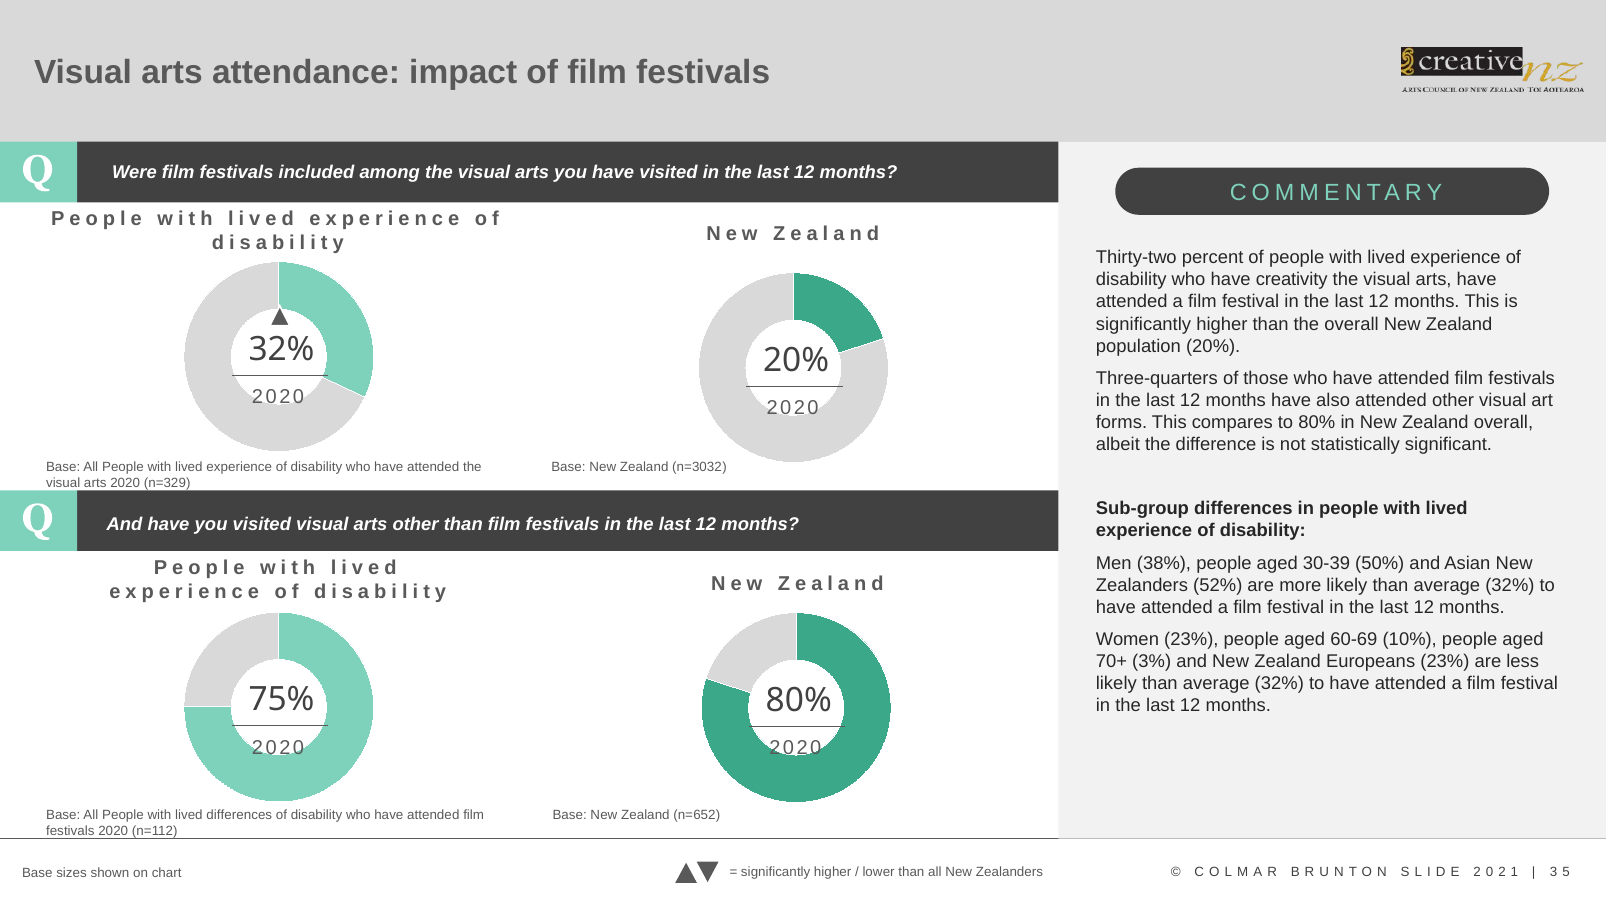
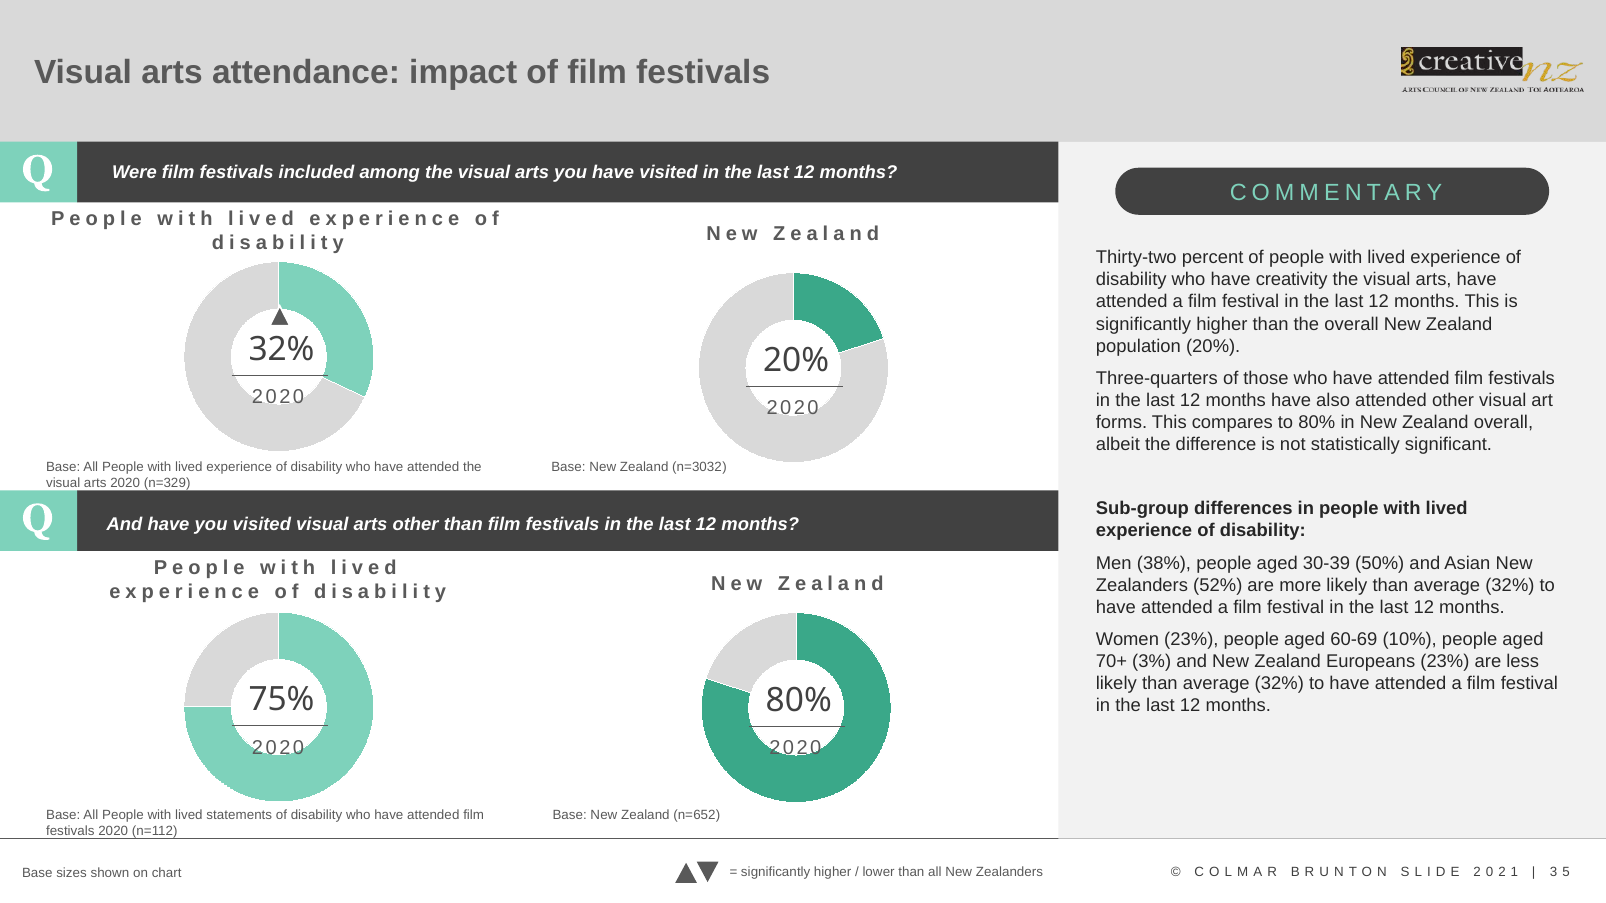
lived differences: differences -> statements
